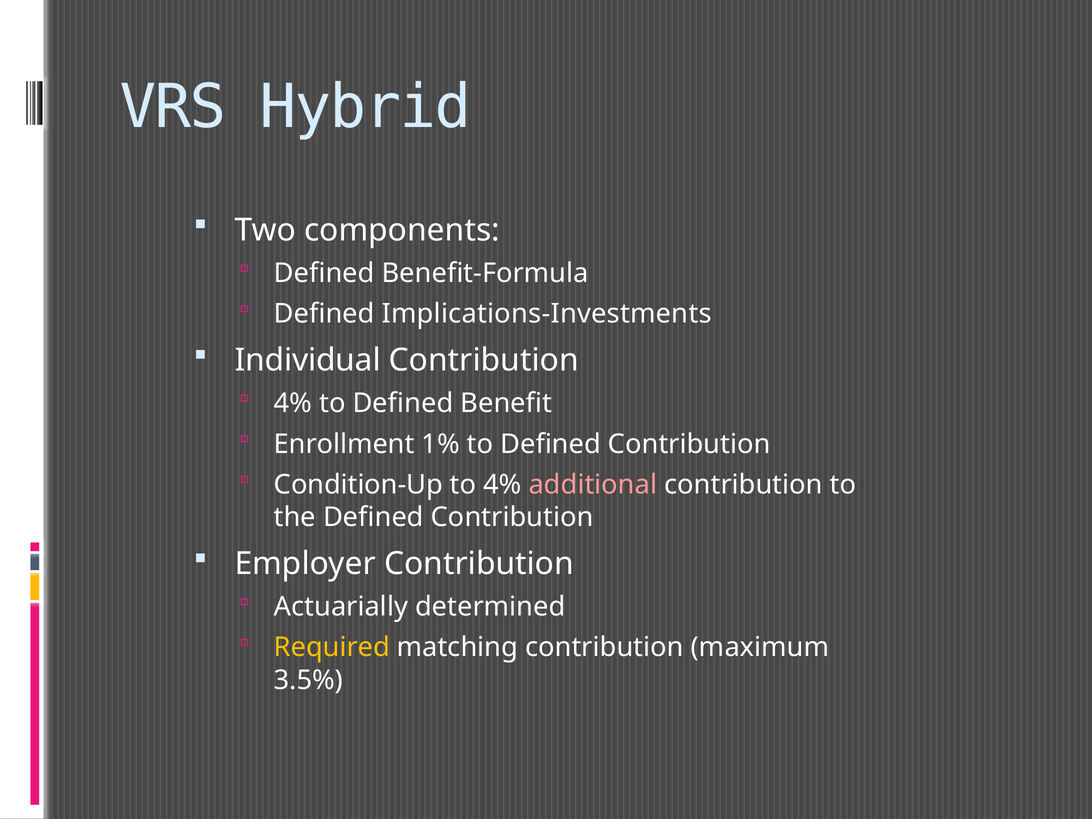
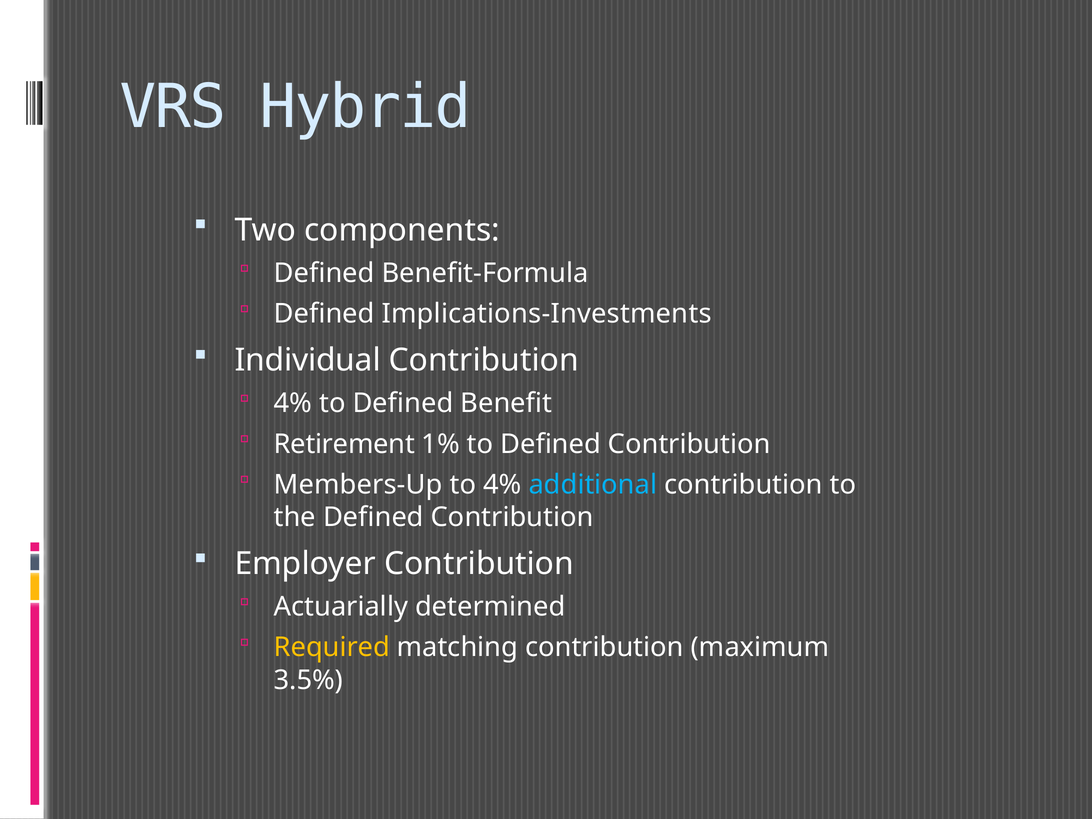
Enrollment: Enrollment -> Retirement
Condition-Up: Condition-Up -> Members-Up
additional colour: pink -> light blue
